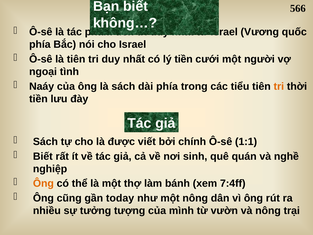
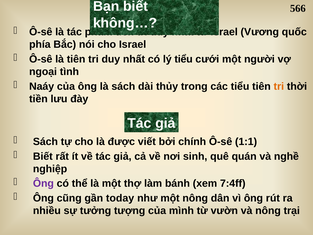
lý tiền: tiền -> tiểu
dài phía: phía -> thủy
Ông at (43, 183) colour: orange -> purple
